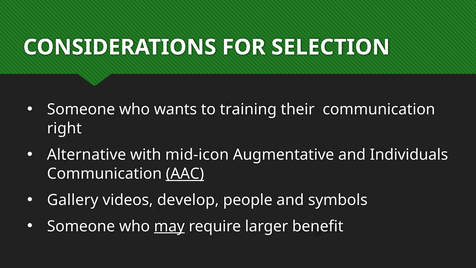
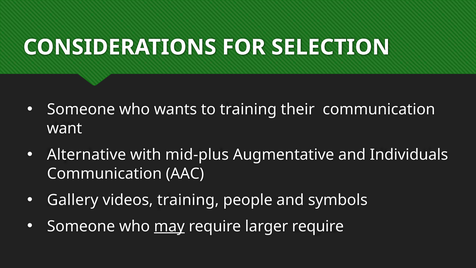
right: right -> want
mid-icon: mid-icon -> mid-plus
AAC underline: present -> none
videos develop: develop -> training
larger benefit: benefit -> require
